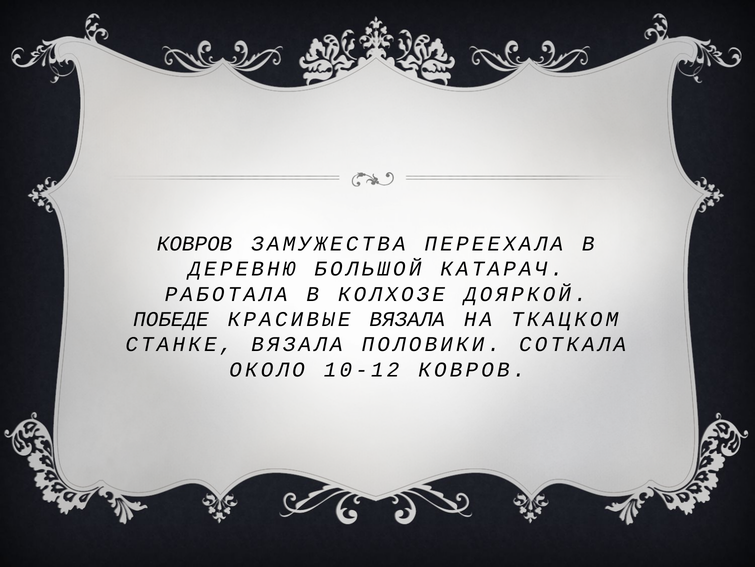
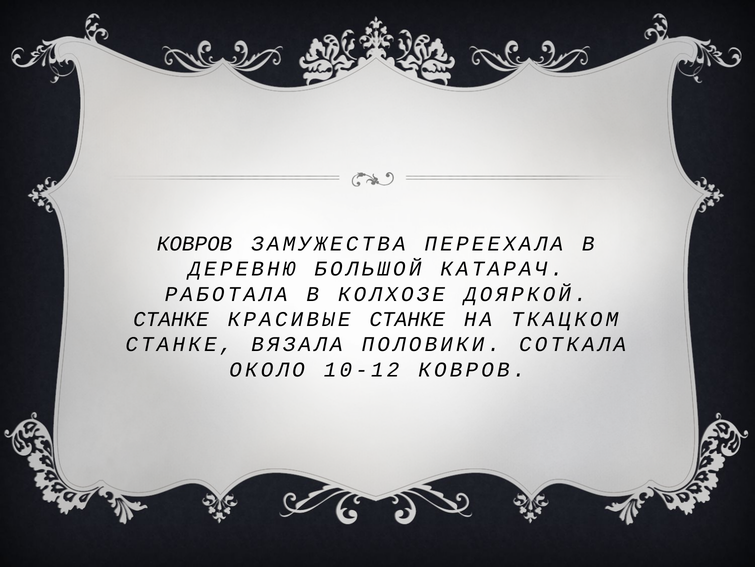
ПОБЕДЕ at (171, 319): ПОБЕДЕ -> СТАНКЕ
КРАСИВЫЕ ВЯЗАЛА: ВЯЗАЛА -> СТАНКЕ
